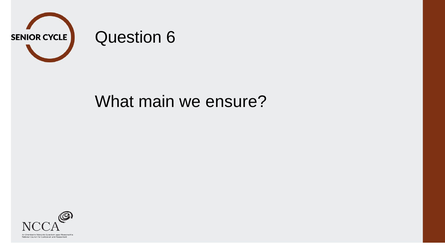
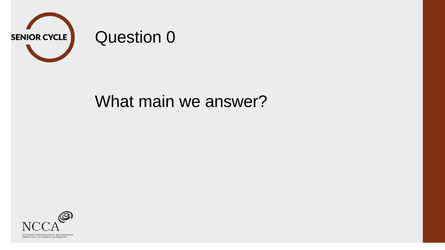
6: 6 -> 0
ensure: ensure -> answer
